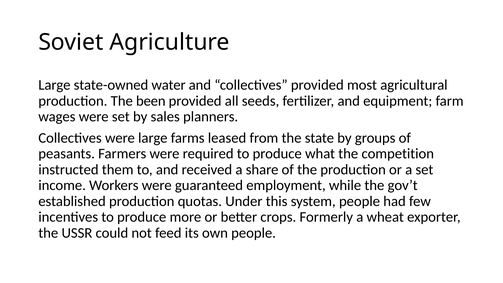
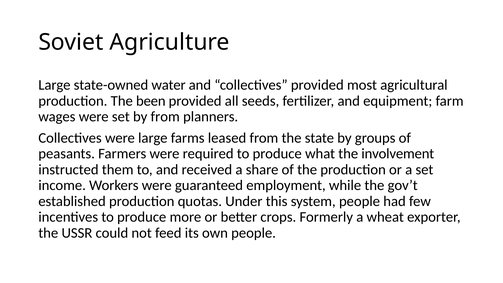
by sales: sales -> from
competition: competition -> involvement
